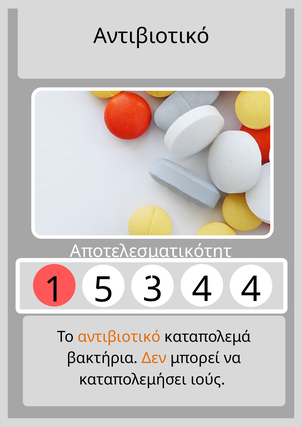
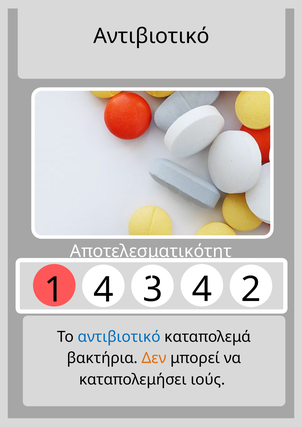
1 5: 5 -> 4
4 4: 4 -> 2
αντιβιοτικό at (119, 337) colour: orange -> blue
